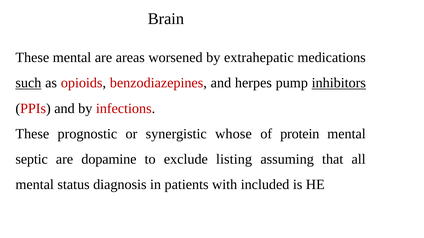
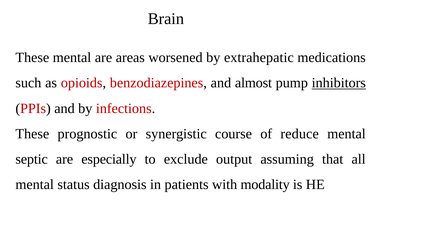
such underline: present -> none
herpes: herpes -> almost
whose: whose -> course
protein: protein -> reduce
dopamine: dopamine -> especially
listing: listing -> output
included: included -> modality
